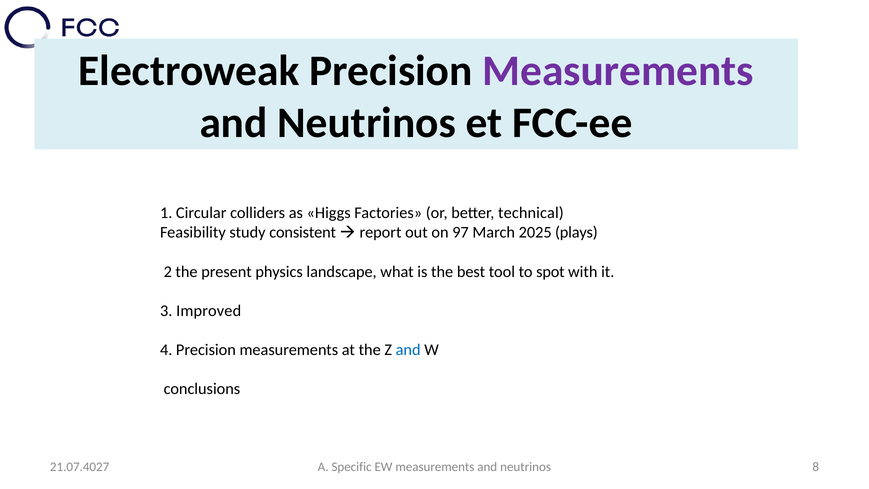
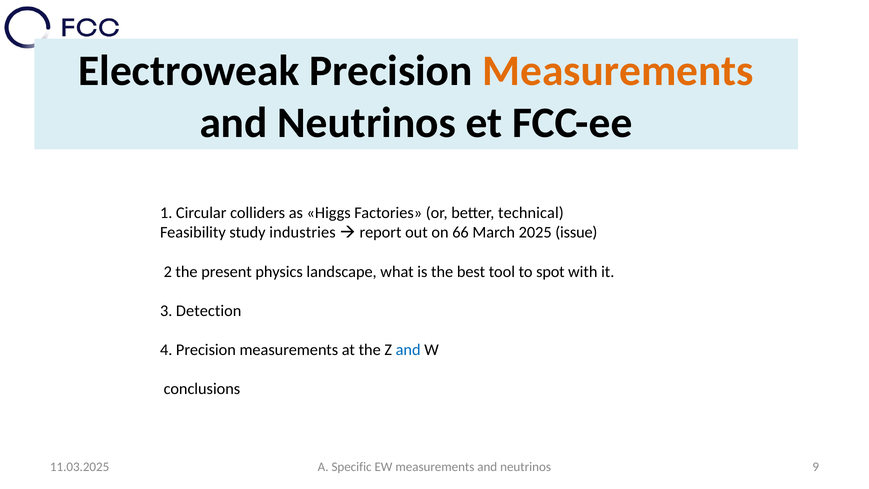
Measurements at (618, 71) colour: purple -> orange
consistent: consistent -> industries
97: 97 -> 66
plays: plays -> issue
Improved: Improved -> Detection
21.07.4027: 21.07.4027 -> 11.03.2025
8: 8 -> 9
